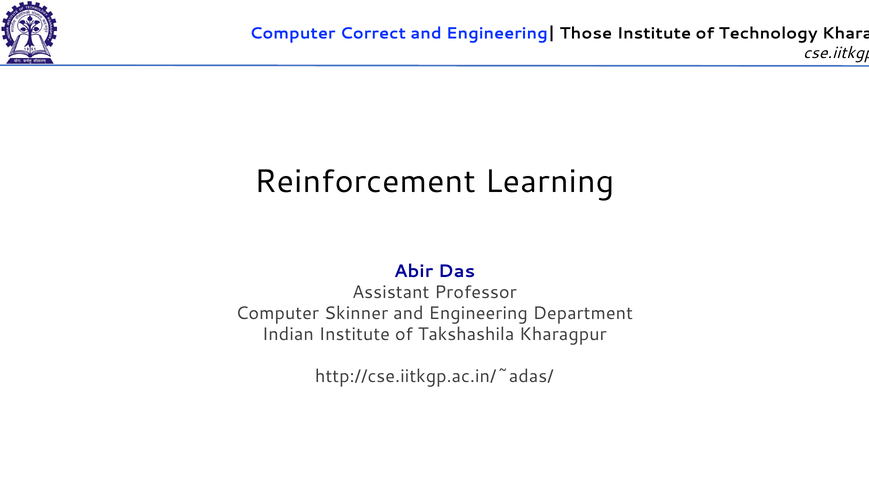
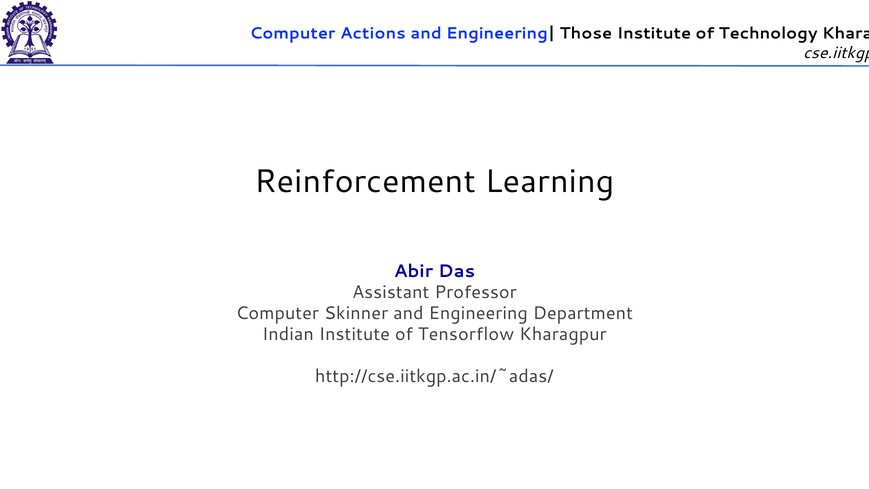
Correct: Correct -> Actions
Takshashila: Takshashila -> Tensorflow
